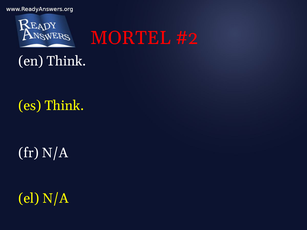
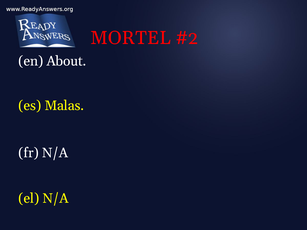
en Think: Think -> About
es Think: Think -> Malas
